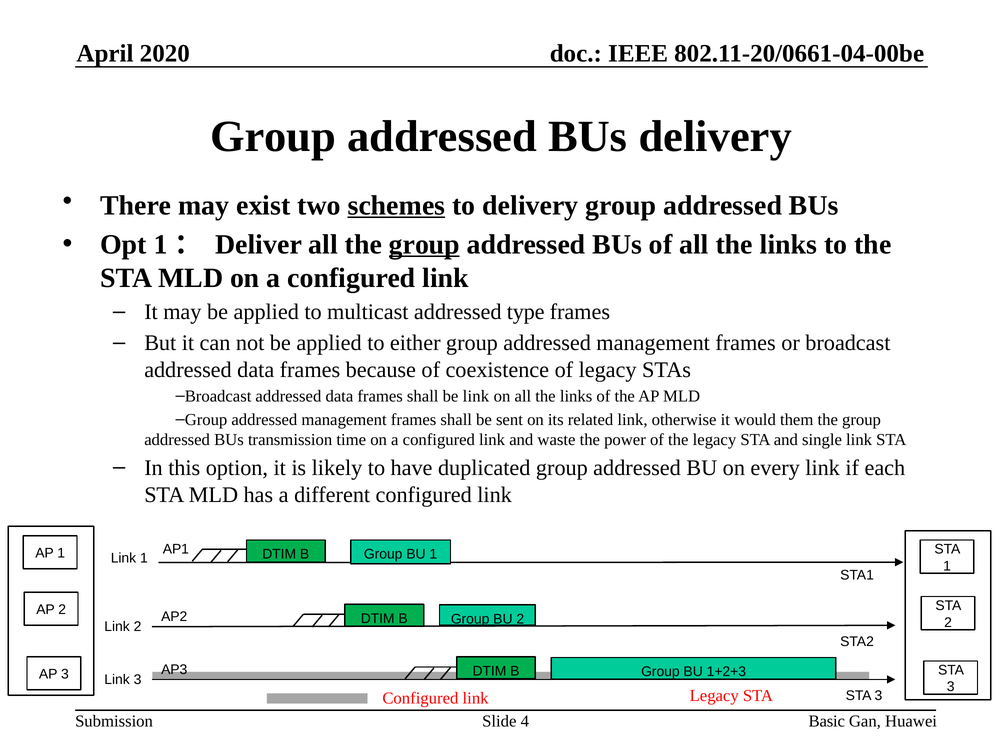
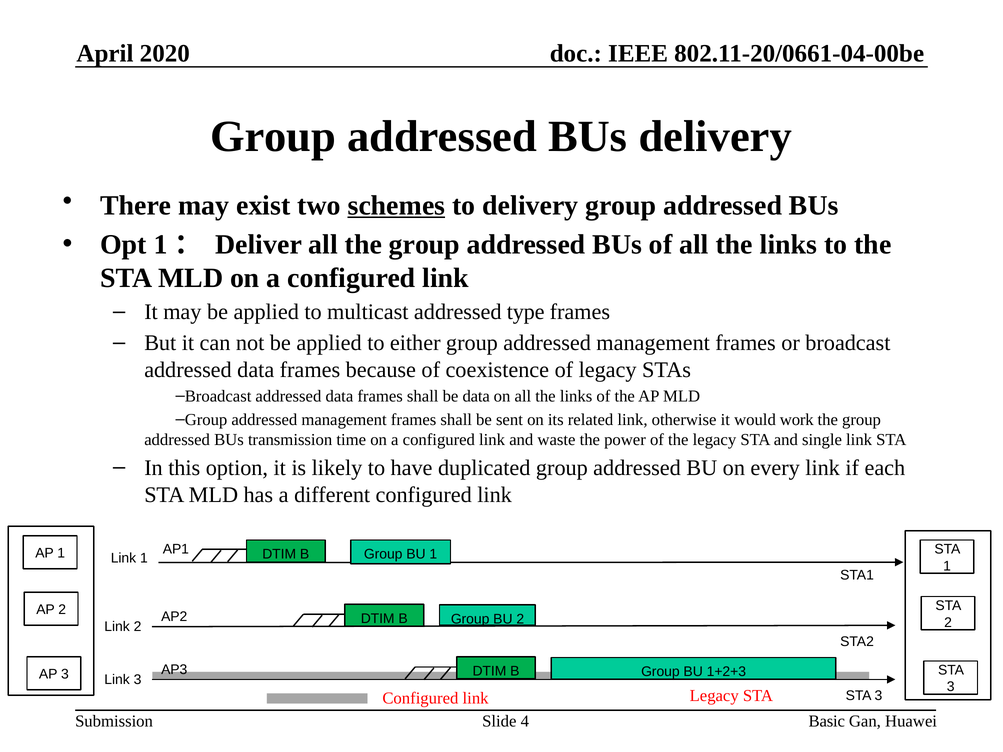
group at (424, 244) underline: present -> none
be link: link -> data
them: them -> work
